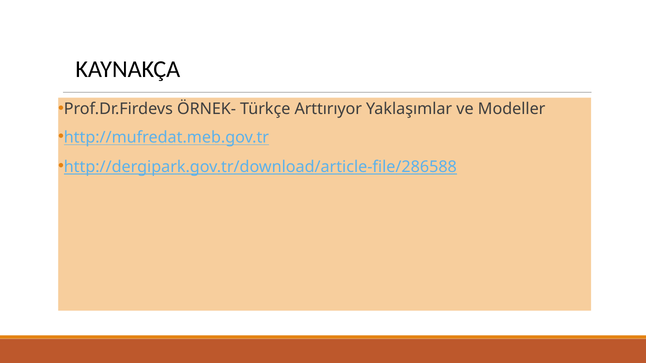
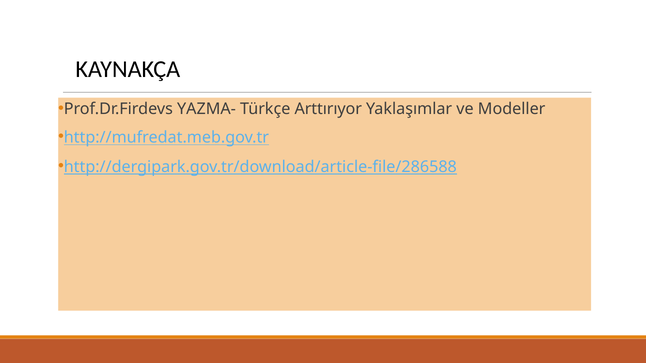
ÖRNEK-: ÖRNEK- -> YAZMA-
